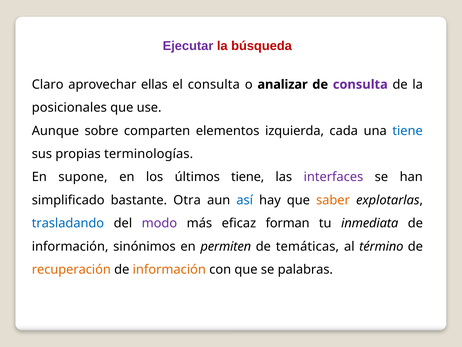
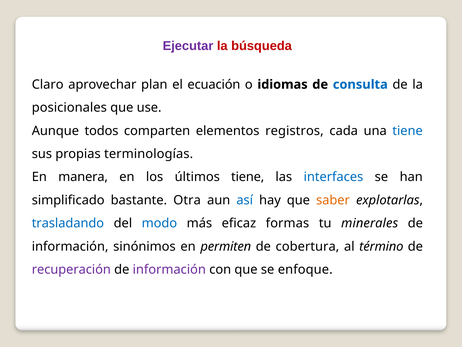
ellas: ellas -> plan
el consulta: consulta -> ecuación
analizar: analizar -> idiomas
consulta at (360, 84) colour: purple -> blue
sobre: sobre -> todos
izquierda: izquierda -> registros
supone: supone -> manera
interfaces colour: purple -> blue
modo colour: purple -> blue
forman: forman -> formas
inmediata: inmediata -> minerales
temáticas: temáticas -> cobertura
recuperación colour: orange -> purple
información at (169, 269) colour: orange -> purple
palabras: palabras -> enfoque
